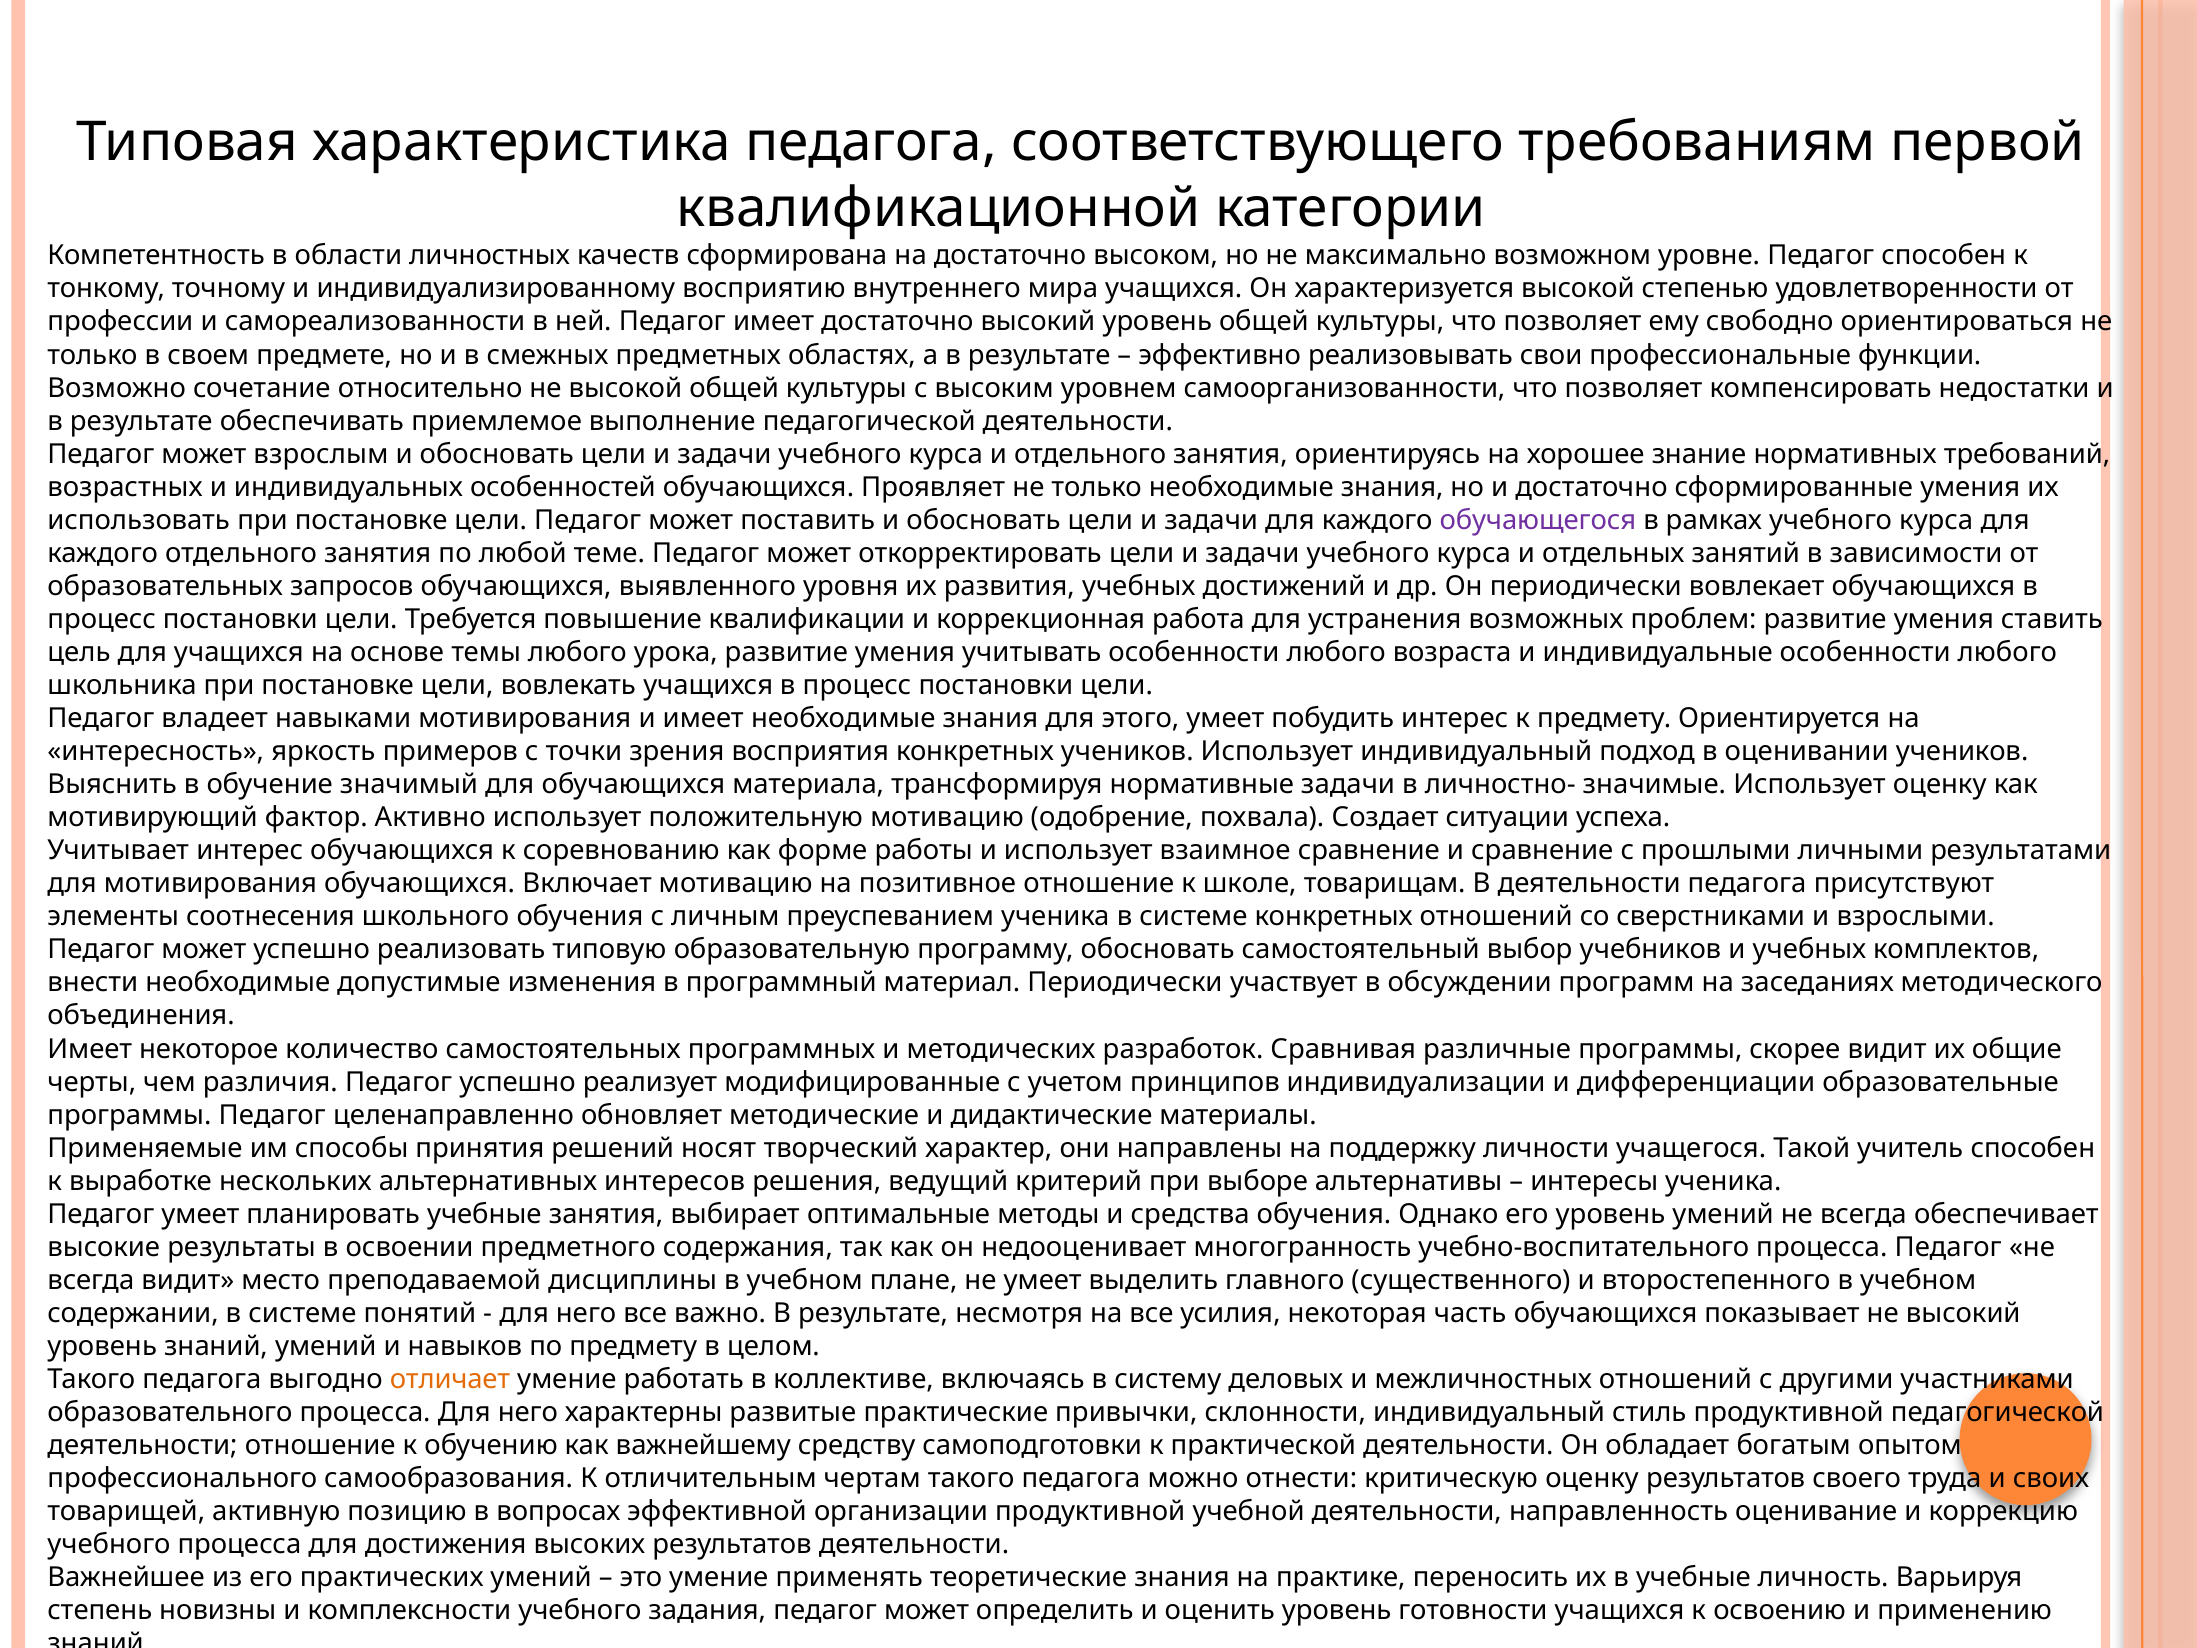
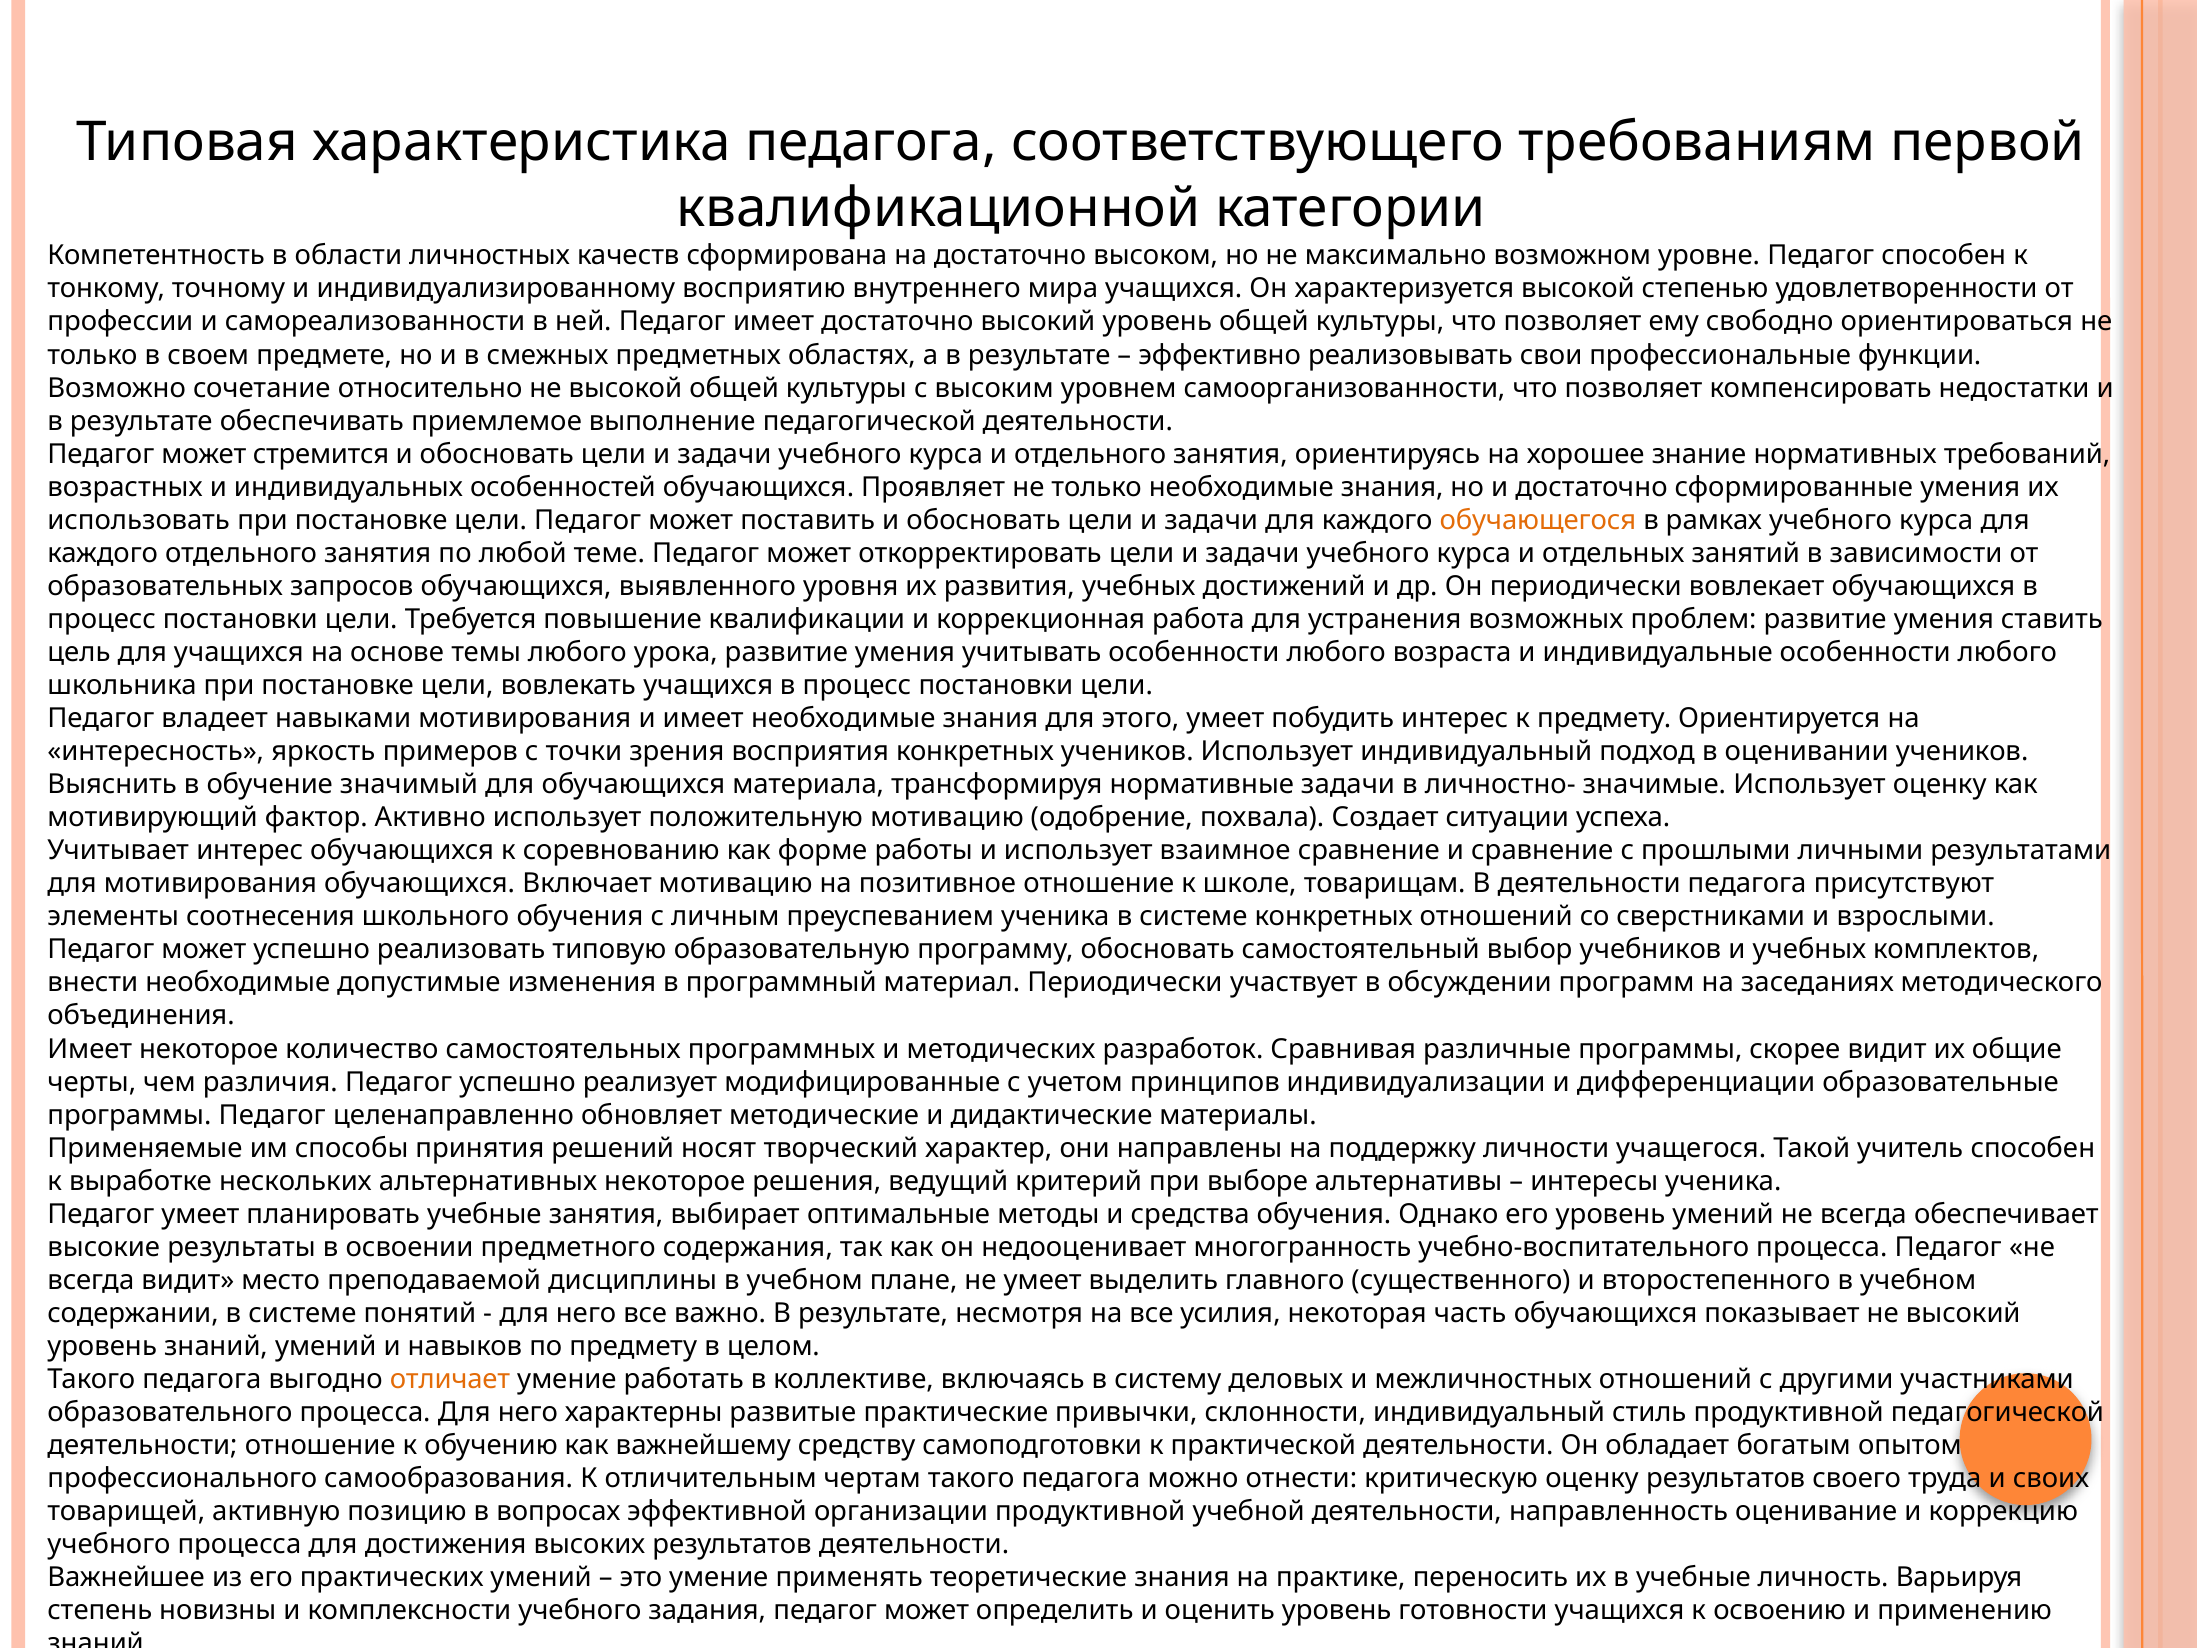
взрослым: взрослым -> стремится
обучающегося colour: purple -> orange
альтернативных интересов: интересов -> некоторое
